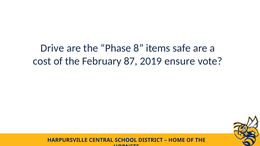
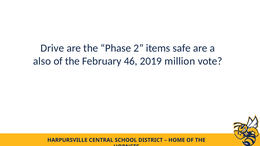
8: 8 -> 2
cost: cost -> also
87: 87 -> 46
ensure: ensure -> million
